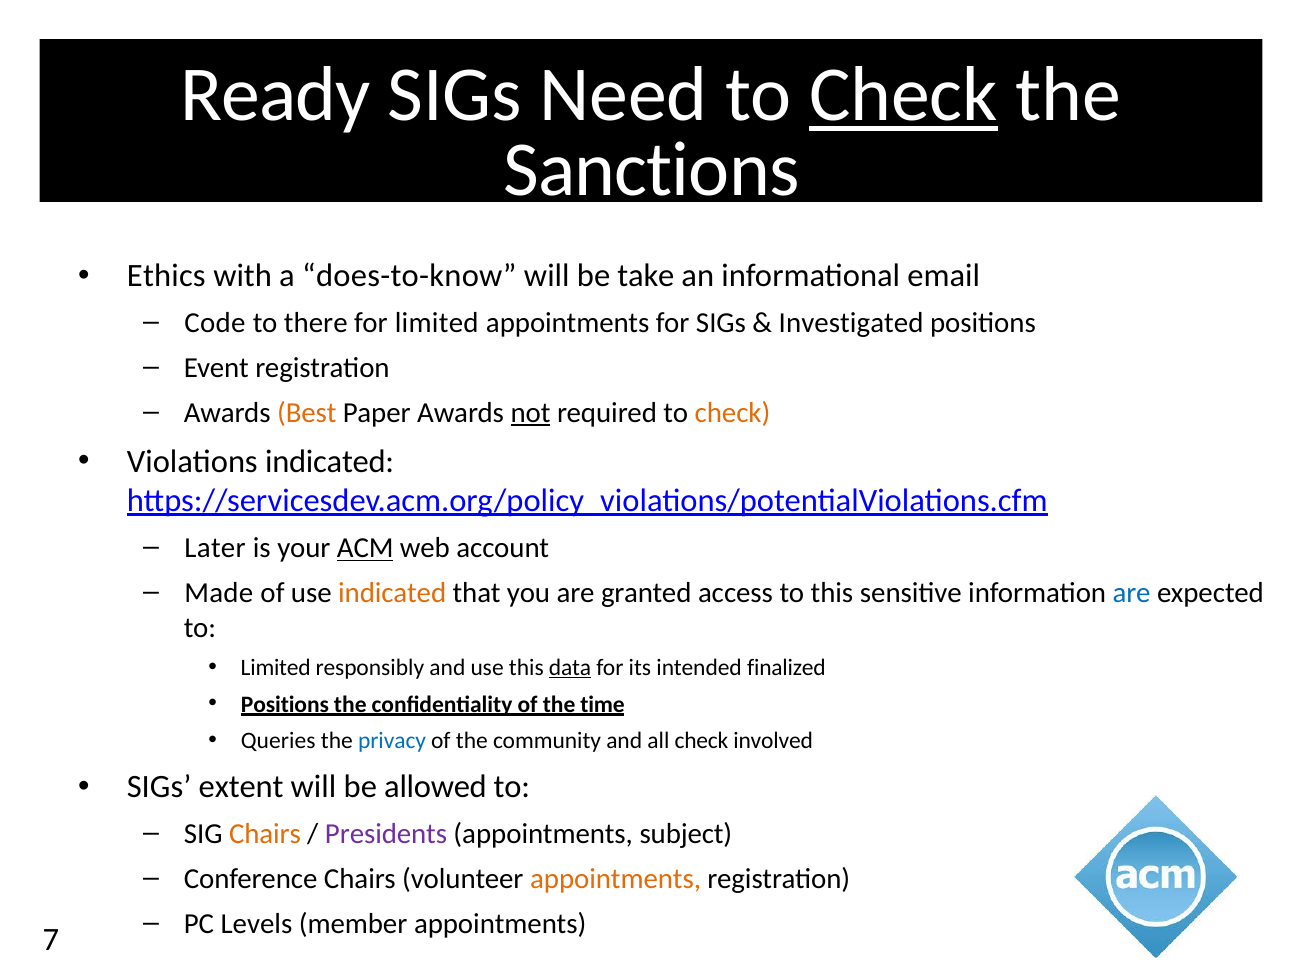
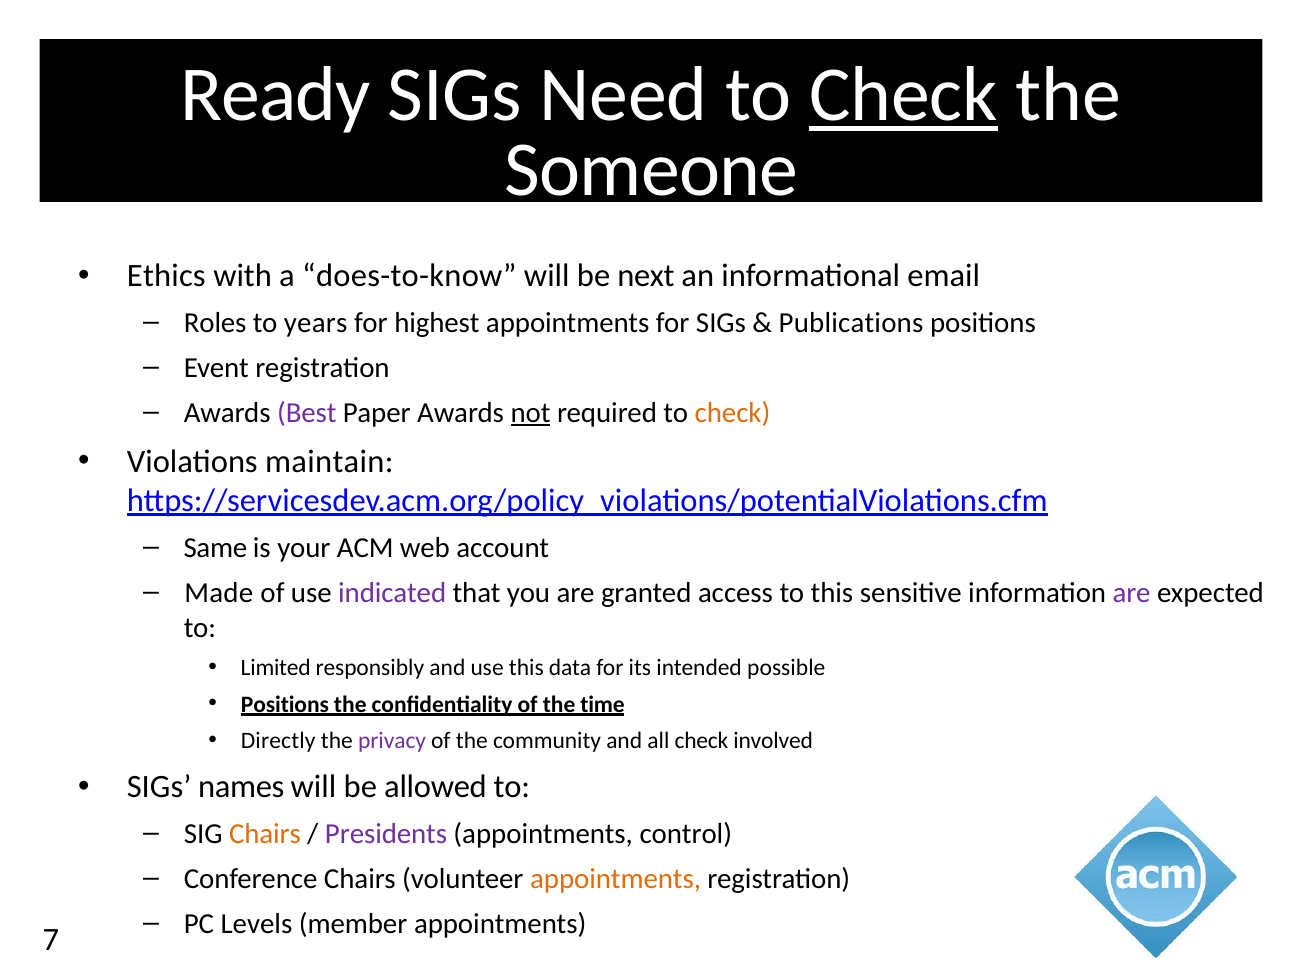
Sanctions: Sanctions -> Someone
take: take -> next
Code: Code -> Roles
there: there -> years
for limited: limited -> highest
Investigated: Investigated -> Publications
Best colour: orange -> purple
Violations indicated: indicated -> maintain
Later: Later -> Same
ACM underline: present -> none
indicated at (392, 593) colour: orange -> purple
are at (1132, 593) colour: blue -> purple
data underline: present -> none
finalized: finalized -> possible
Queries: Queries -> Directly
privacy colour: blue -> purple
extent: extent -> names
subject: subject -> control
